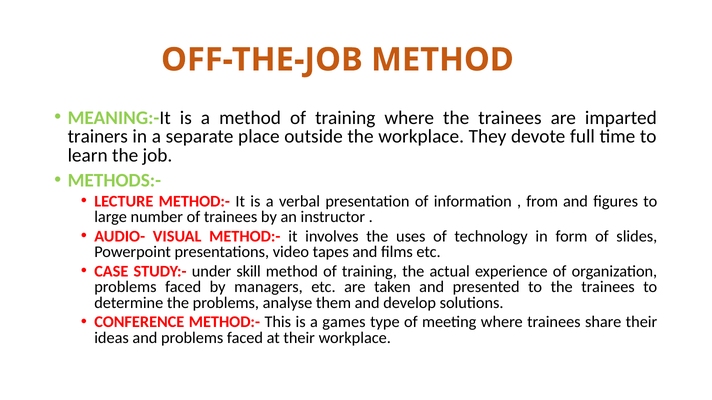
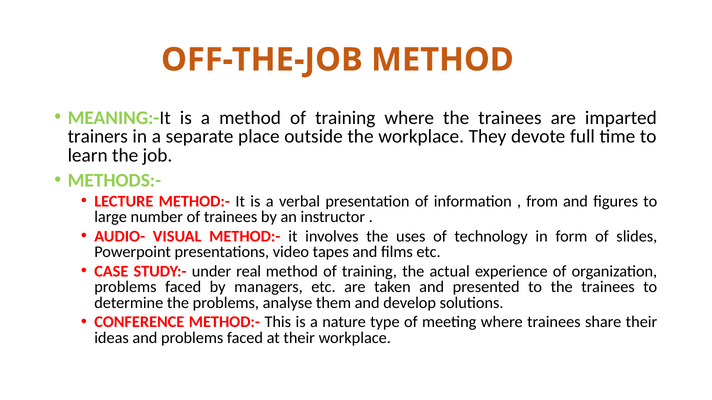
skill: skill -> real
games: games -> nature
